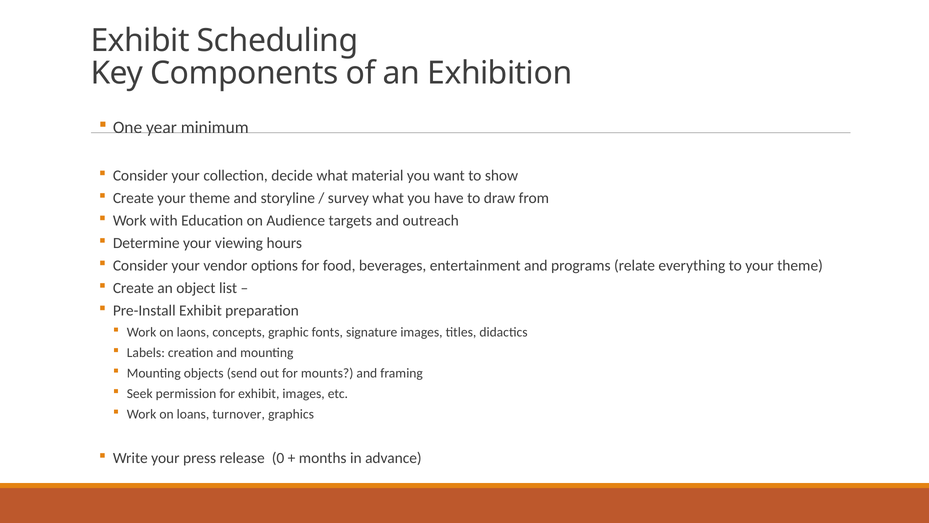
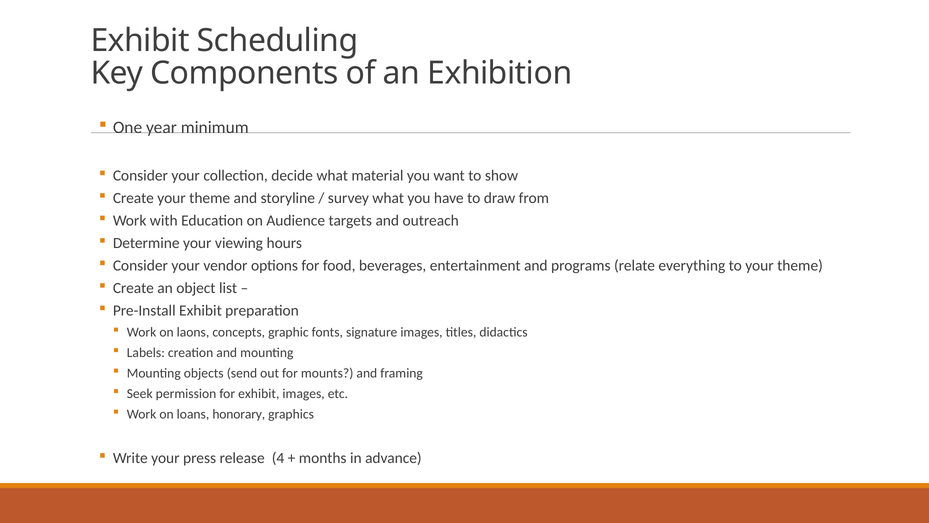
turnover: turnover -> honorary
0: 0 -> 4
